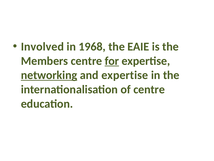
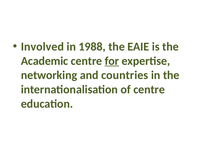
1968: 1968 -> 1988
Members: Members -> Academic
networking underline: present -> none
and expertise: expertise -> countries
